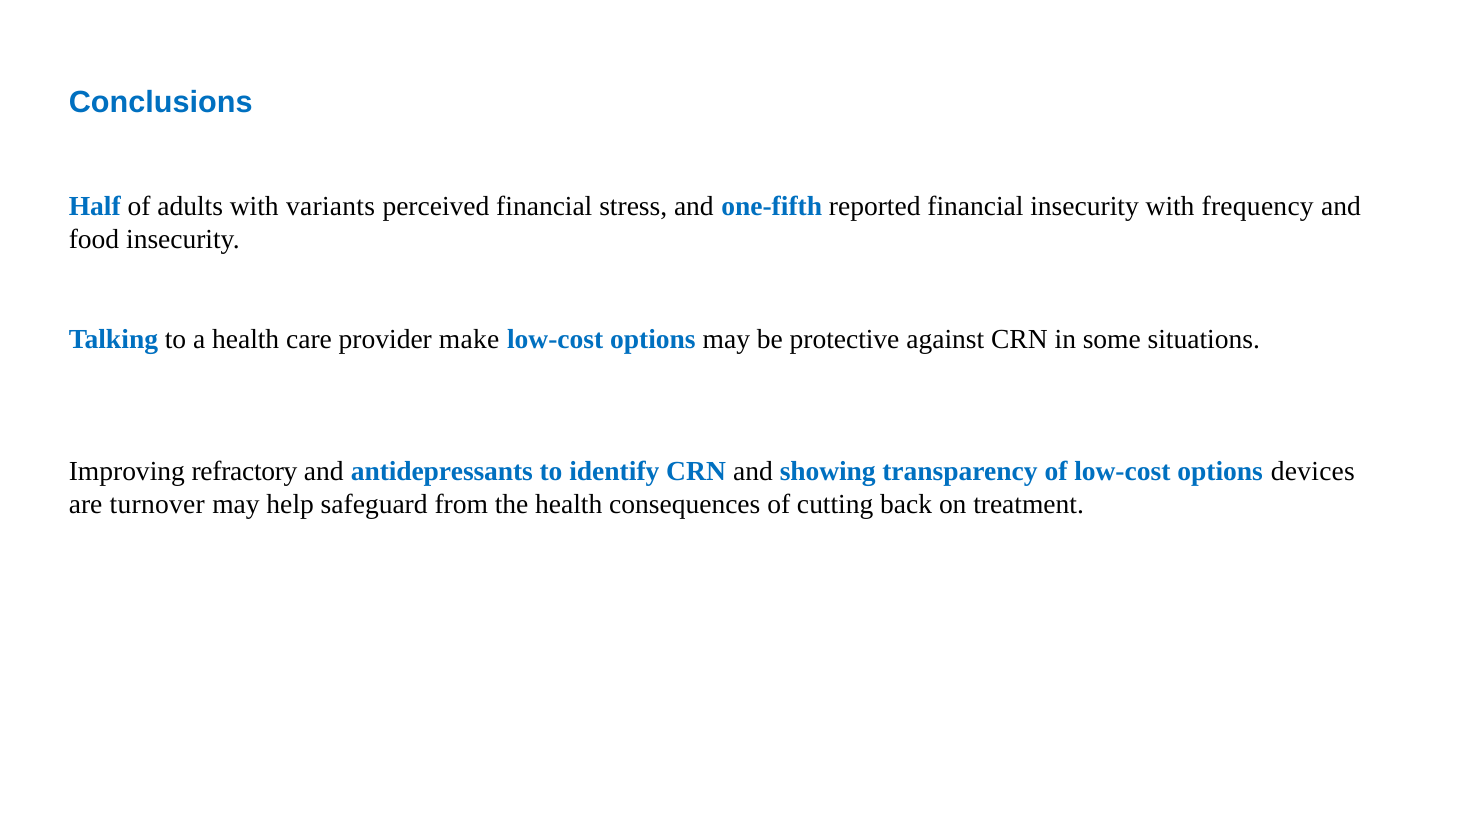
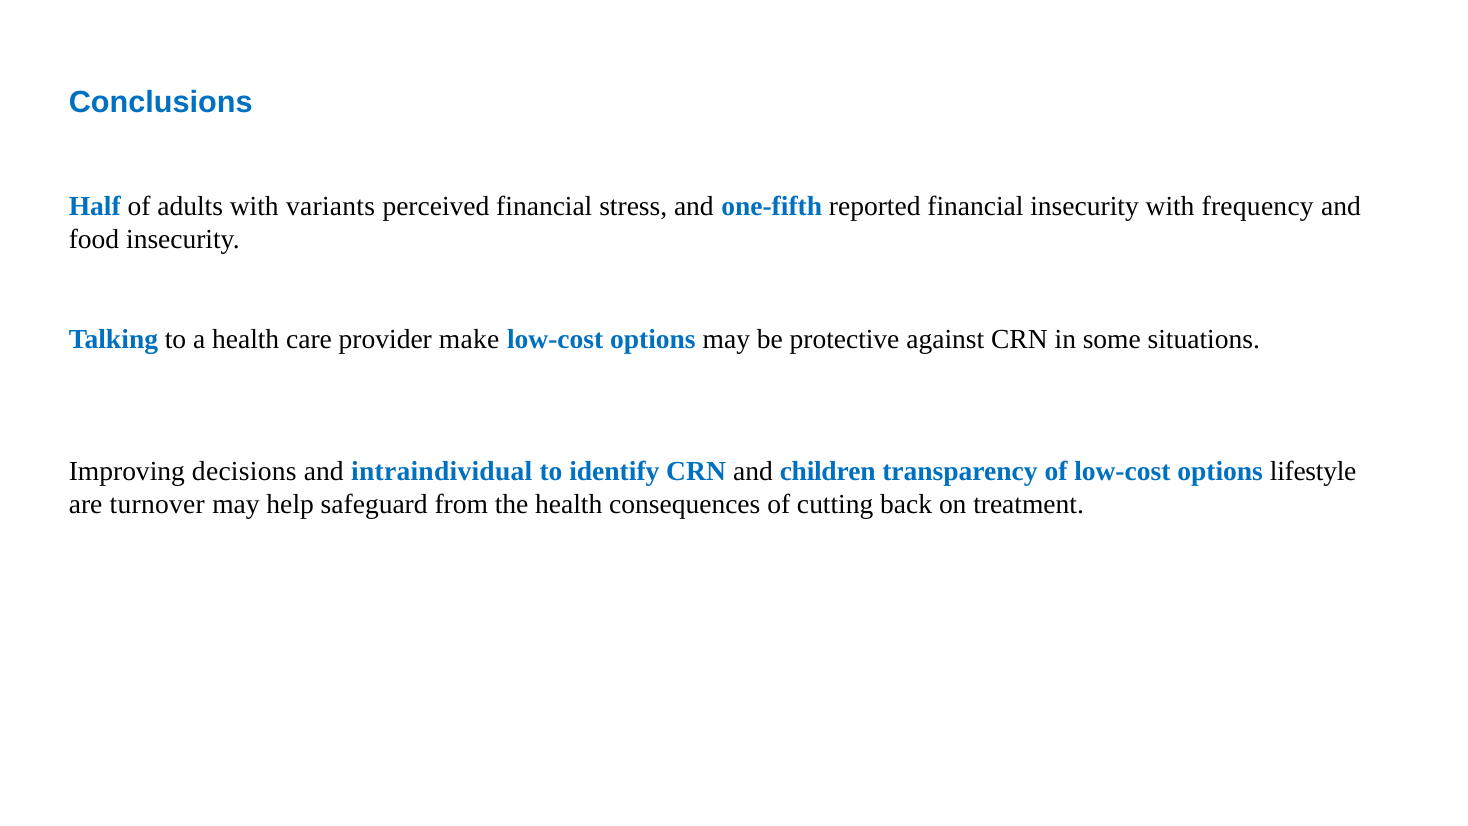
refractory: refractory -> decisions
antidepressants: antidepressants -> intraindividual
showing: showing -> children
devices: devices -> lifestyle
